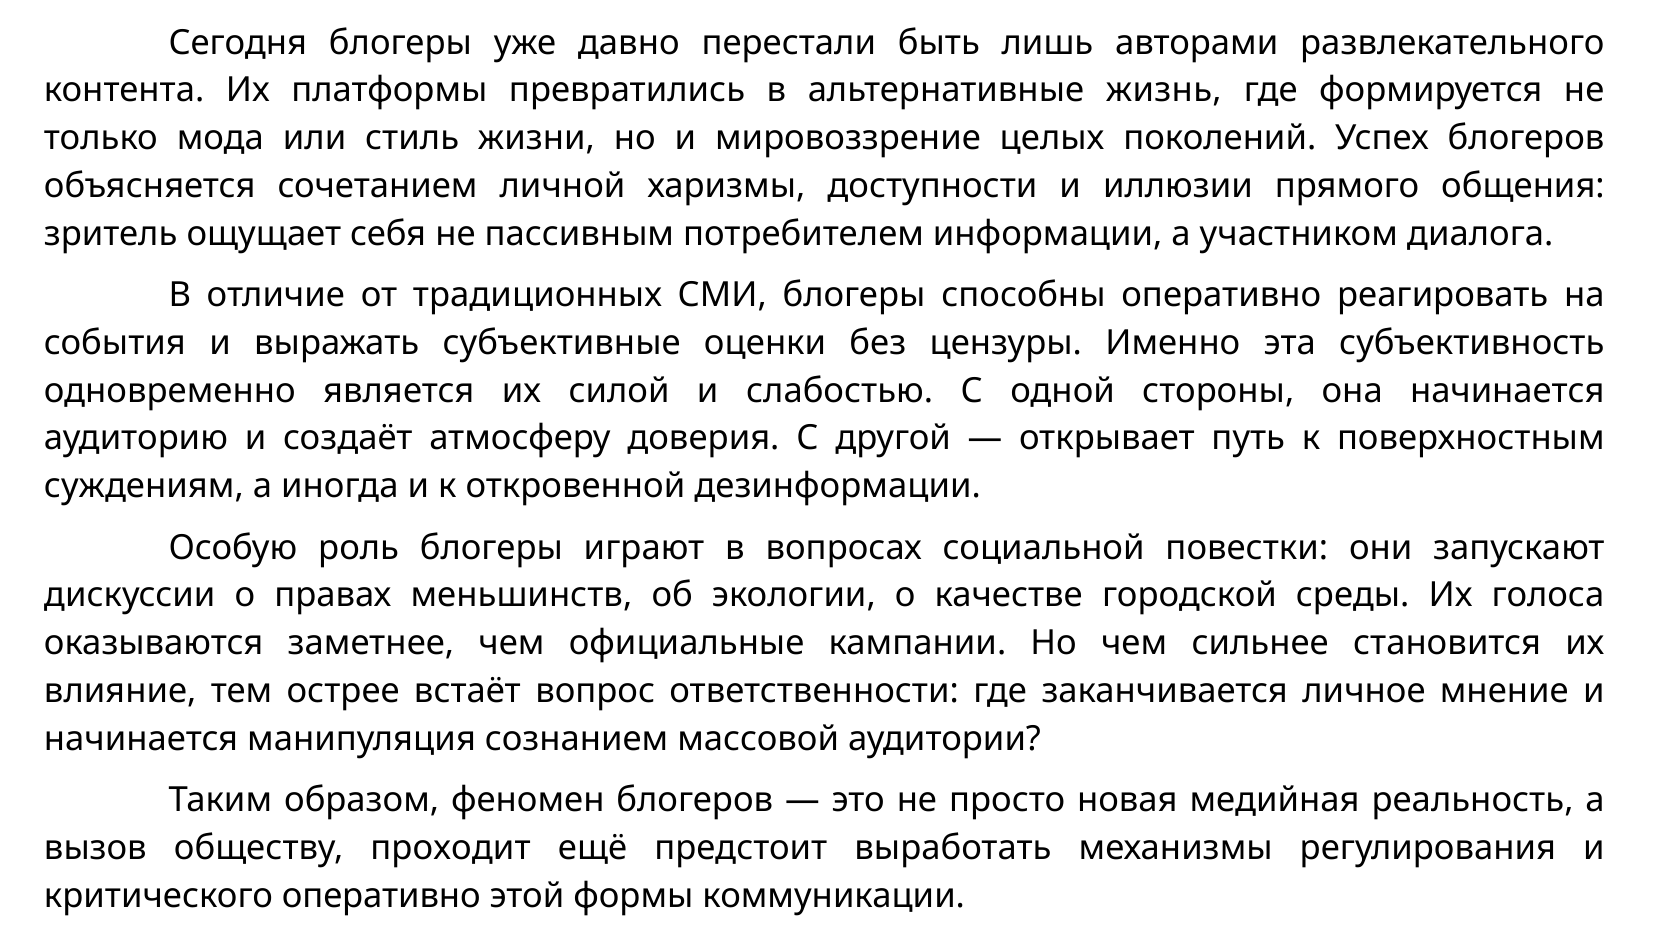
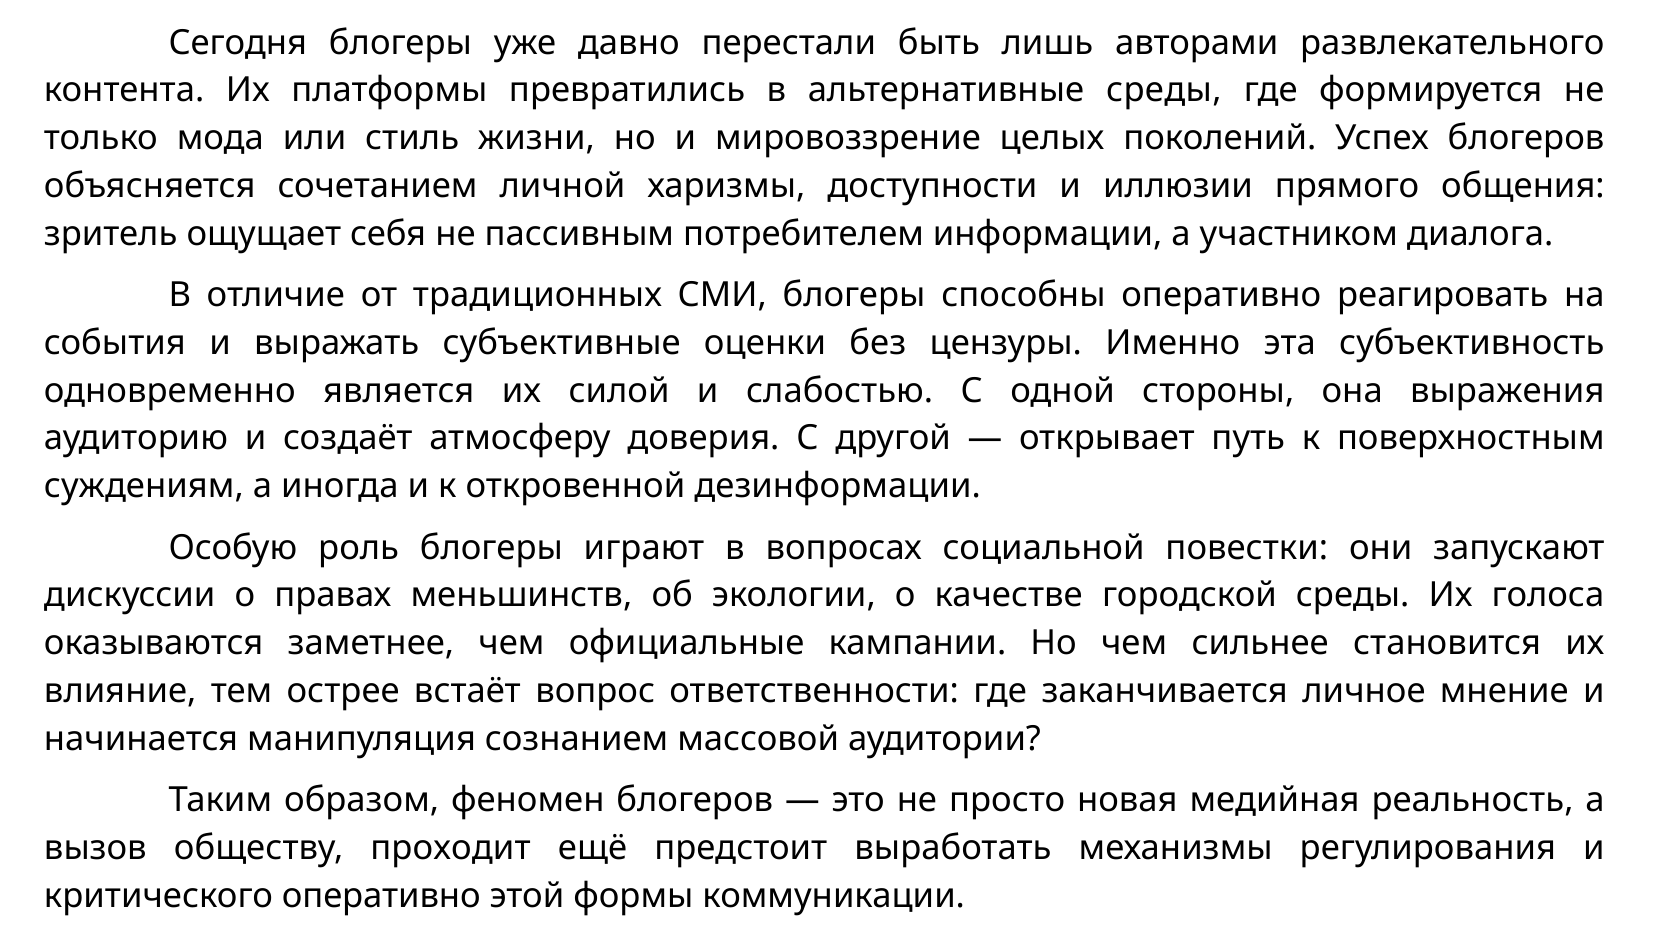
альтернативные жизнь: жизнь -> среды
она начинается: начинается -> выражения
